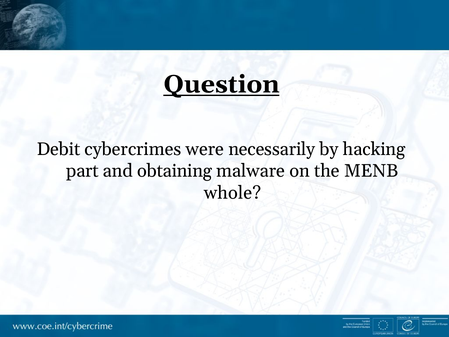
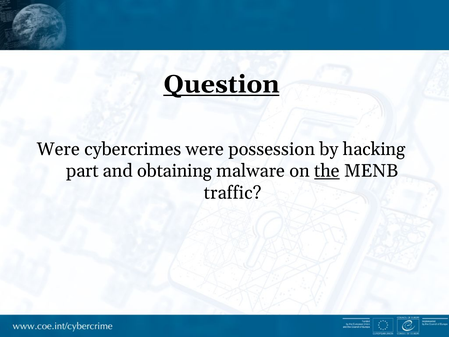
Debit at (59, 149): Debit -> Were
necessarily: necessarily -> possession
the underline: none -> present
whole: whole -> traffic
